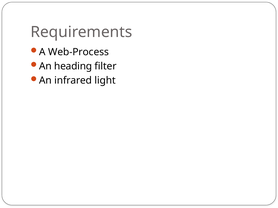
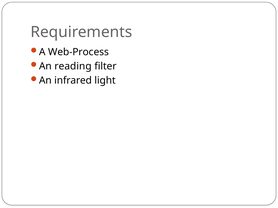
heading: heading -> reading
